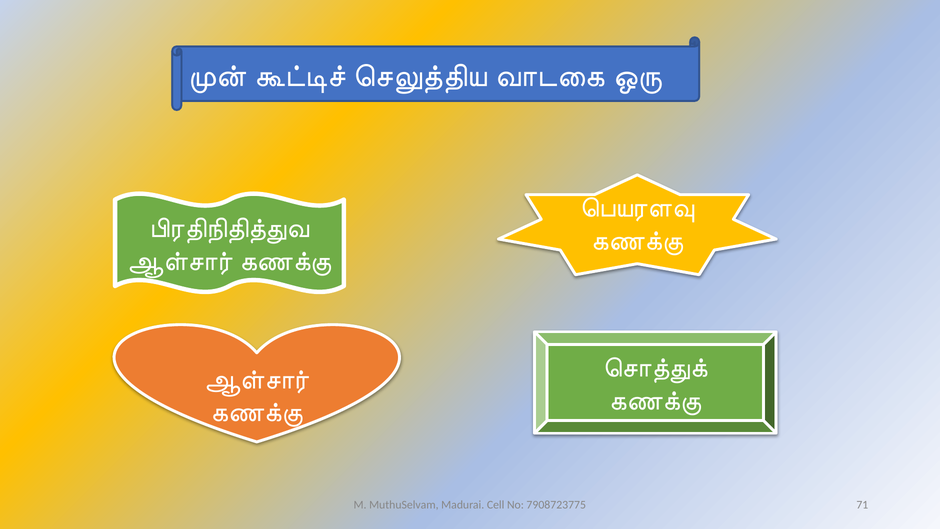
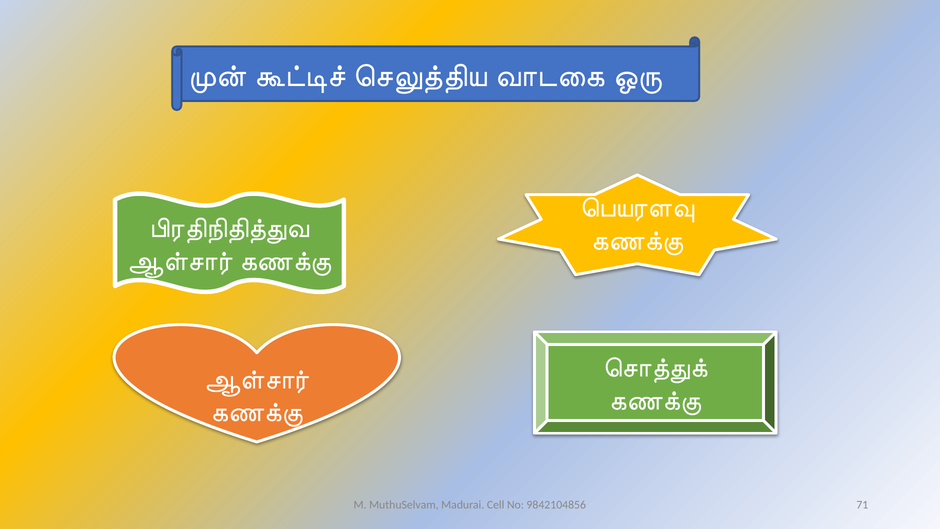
7908723775: 7908723775 -> 9842104856
